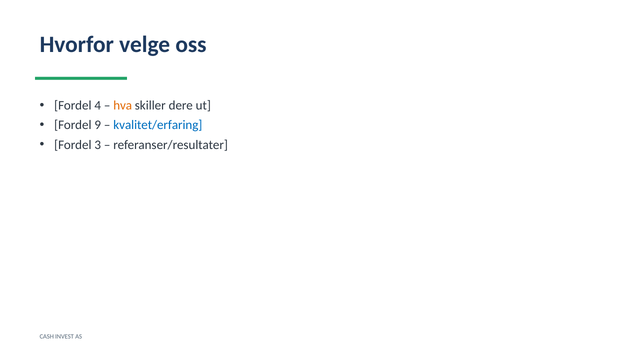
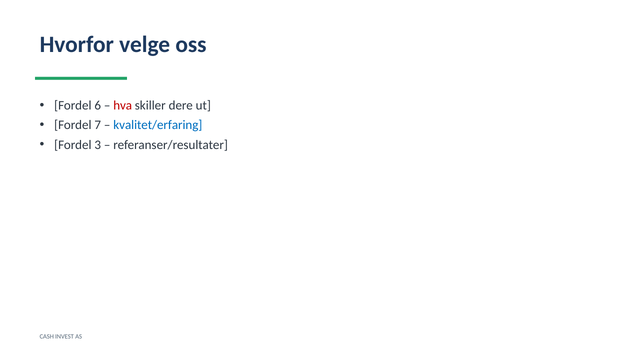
4: 4 -> 6
hva colour: orange -> red
9: 9 -> 7
